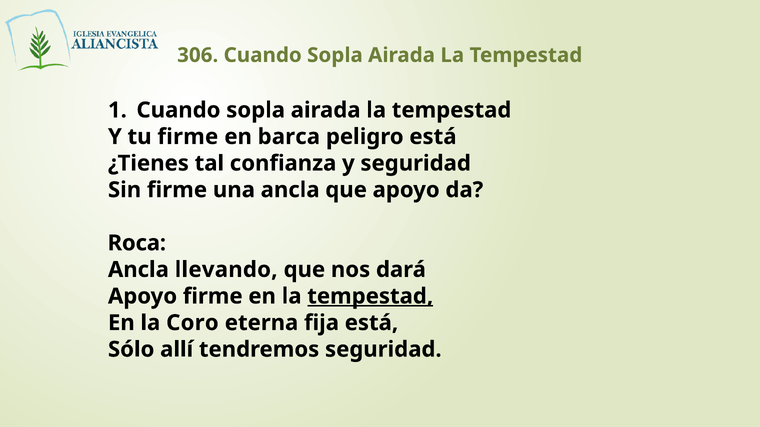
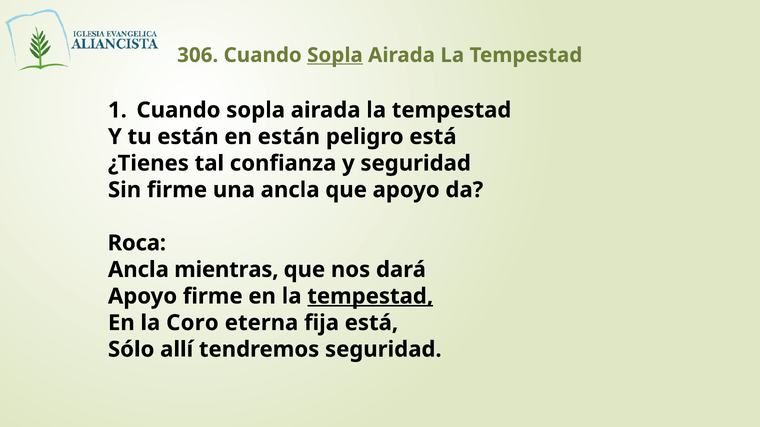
Sopla at (335, 55) underline: none -> present
tu firme: firme -> están
en barca: barca -> están
llevando: llevando -> mientras
